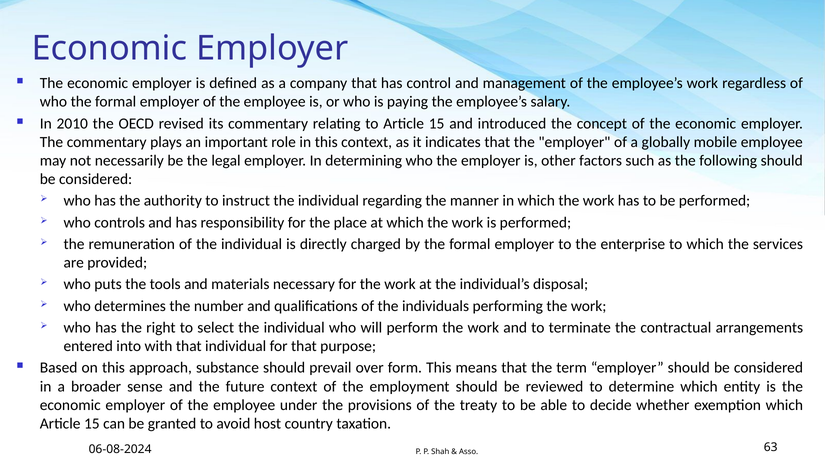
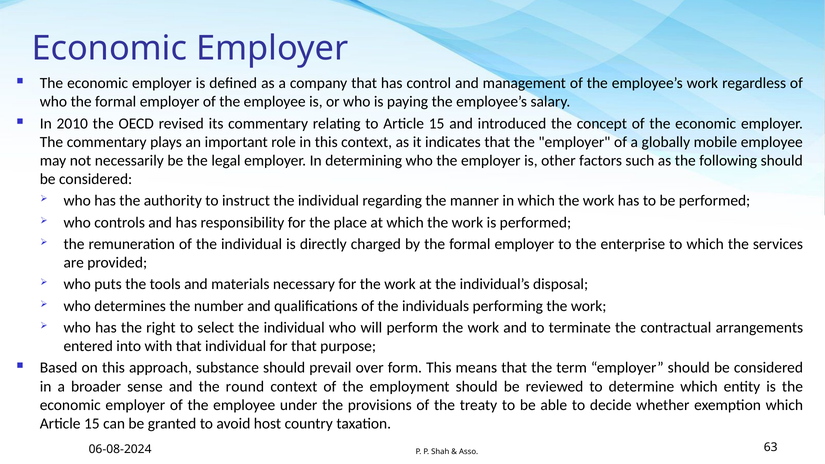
future: future -> round
